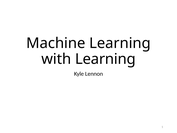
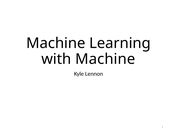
with Learning: Learning -> Machine
